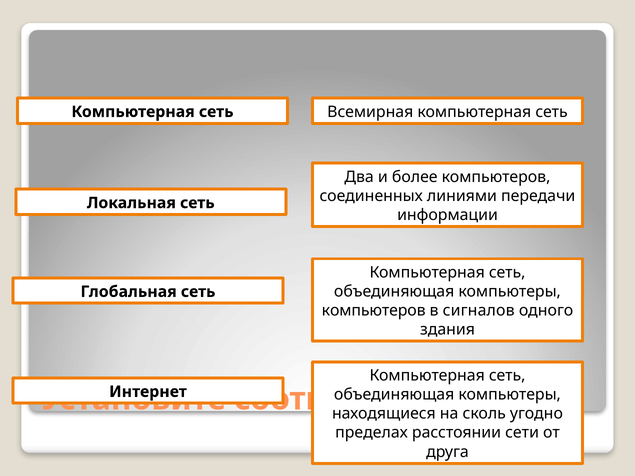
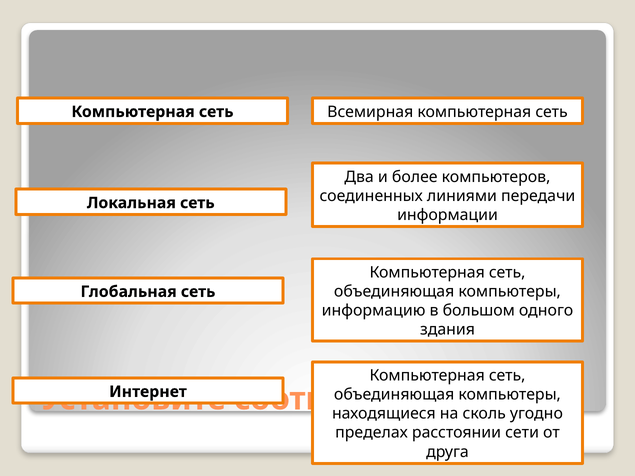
компьютеров at (374, 311): компьютеров -> информацию
сигналов: сигналов -> большом
